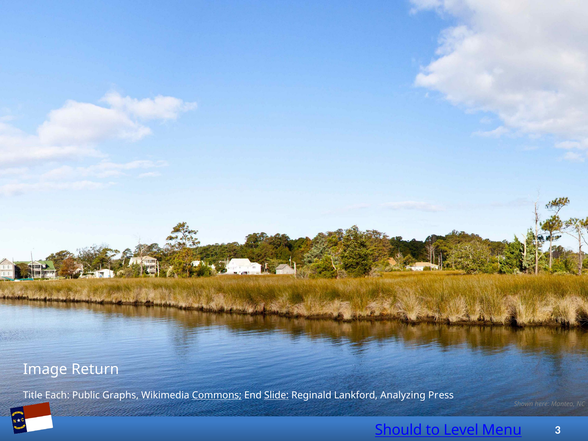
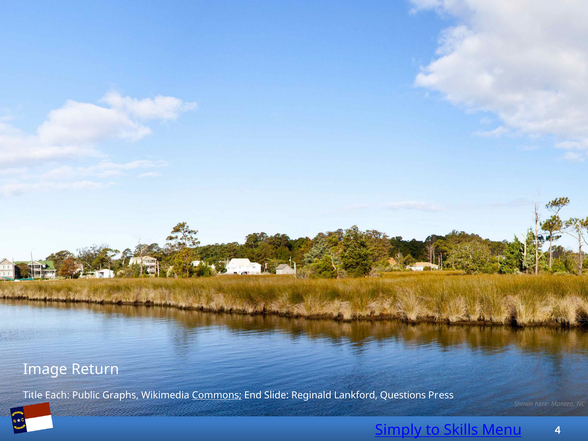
Slide underline: present -> none
Analyzing: Analyzing -> Questions
Should: Should -> Simply
Level: Level -> Skills
3: 3 -> 4
